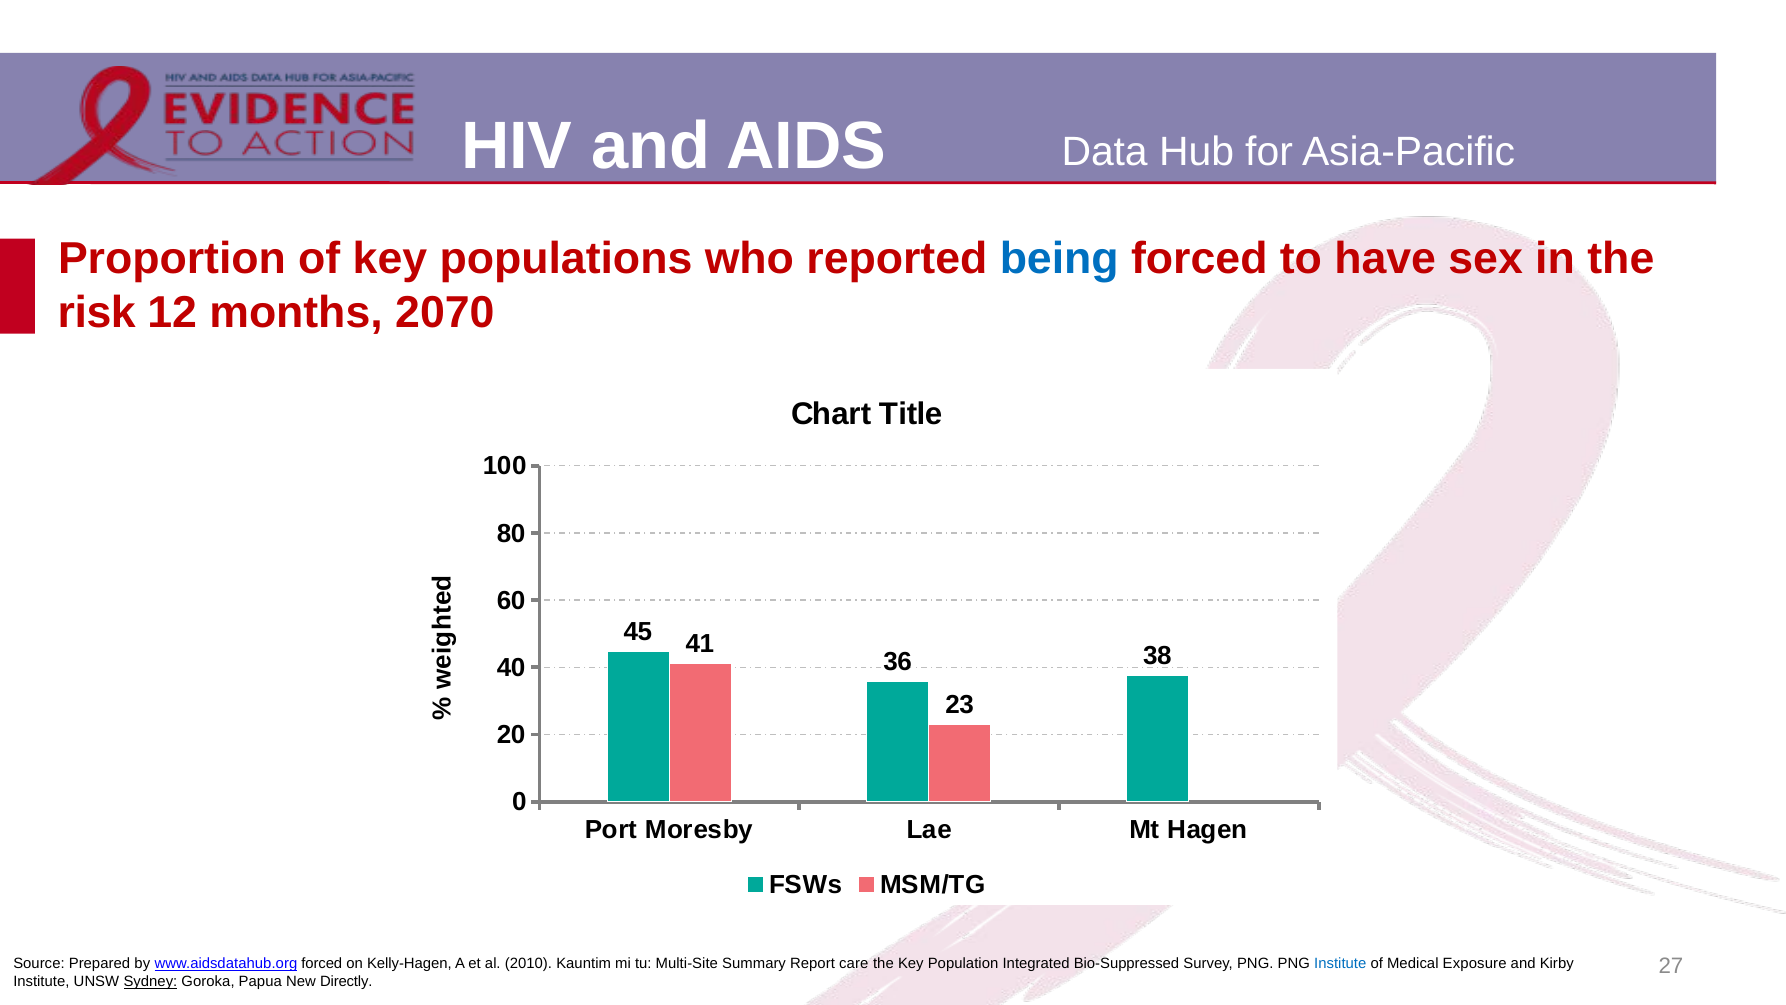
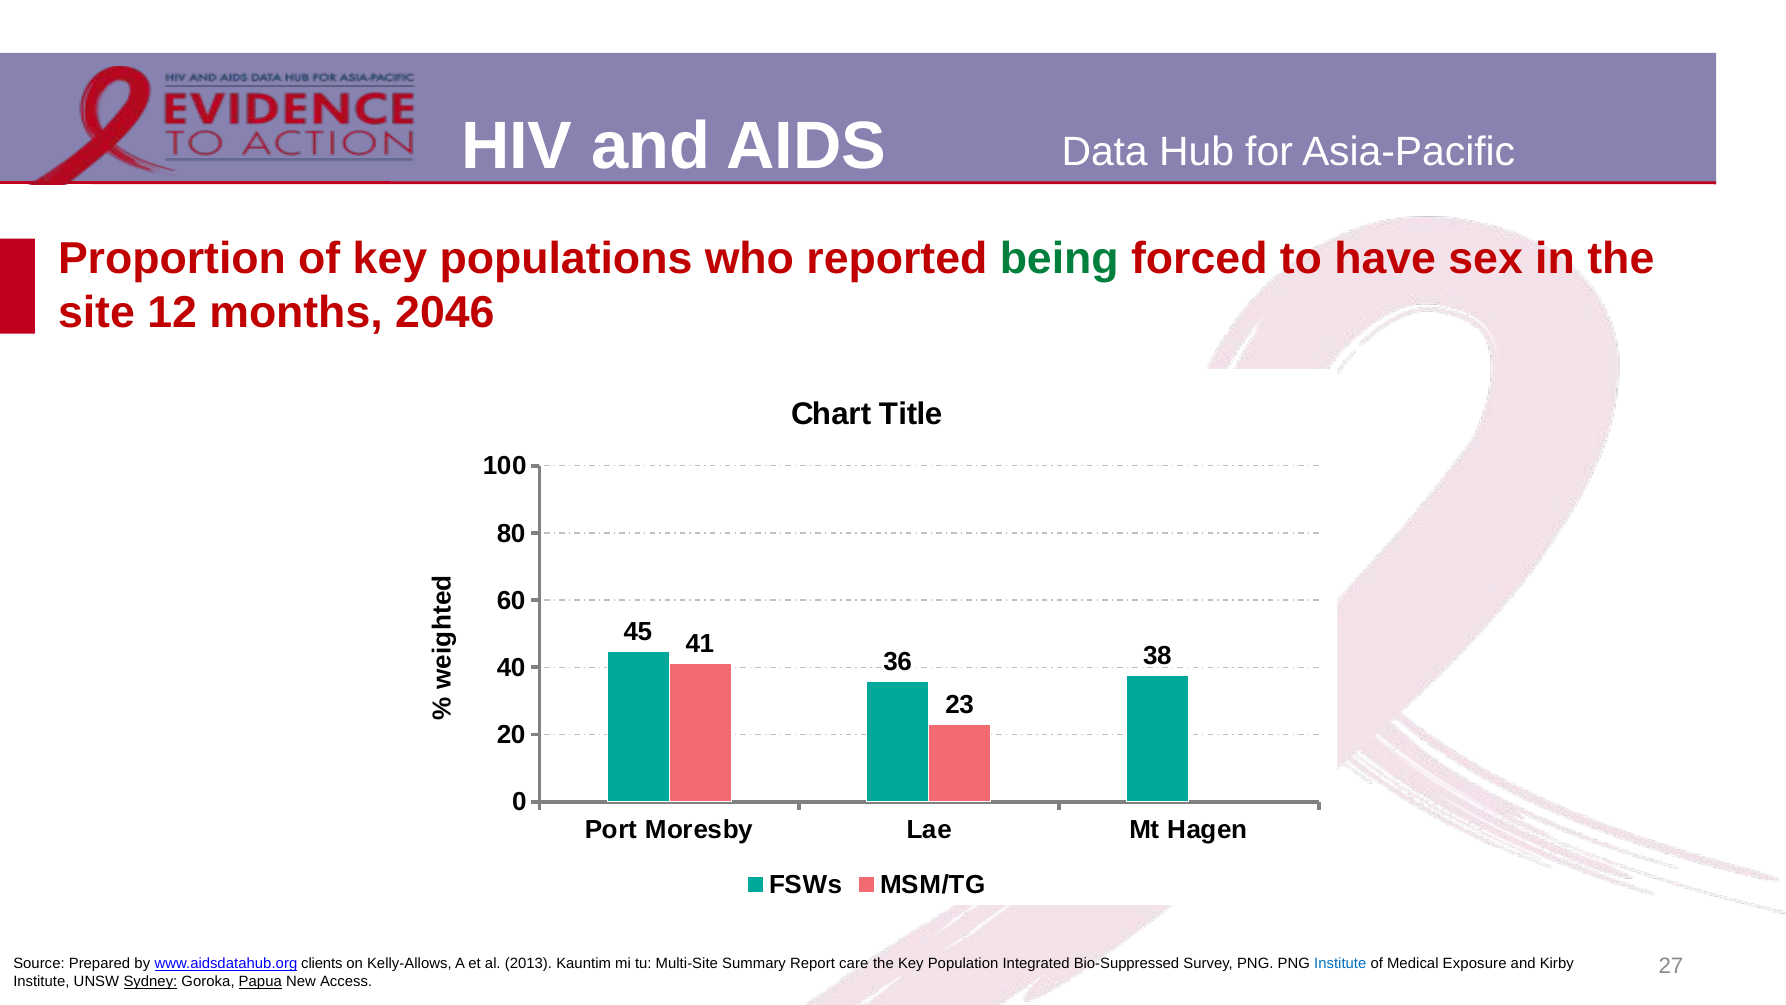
being colour: blue -> green
risk: risk -> site
2070: 2070 -> 2046
www.aidsdatahub.org forced: forced -> clients
Kelly-Hagen: Kelly-Hagen -> Kelly-Allows
2010: 2010 -> 2013
Papua underline: none -> present
Directly: Directly -> Access
